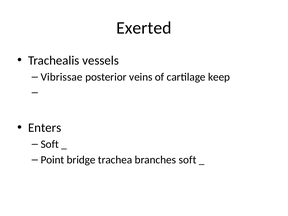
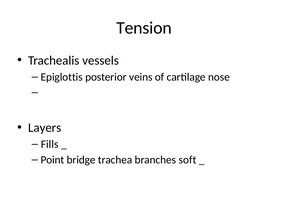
Exerted: Exerted -> Tension
Vibrissae: Vibrissae -> Epiglottis
keep: keep -> nose
Enters: Enters -> Layers
Soft at (50, 144): Soft -> Fills
